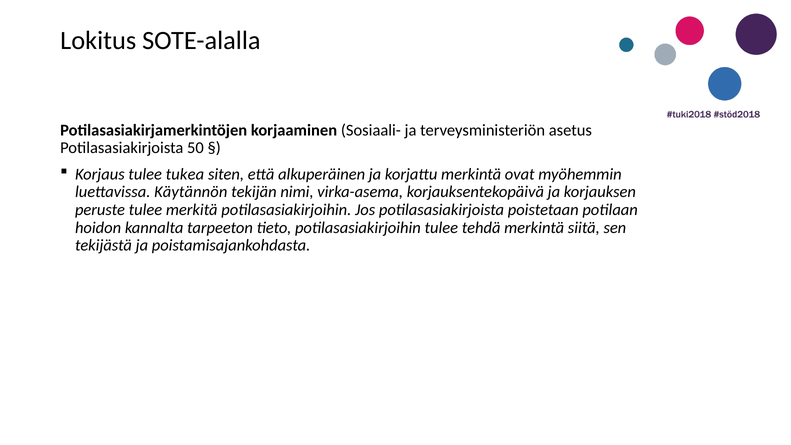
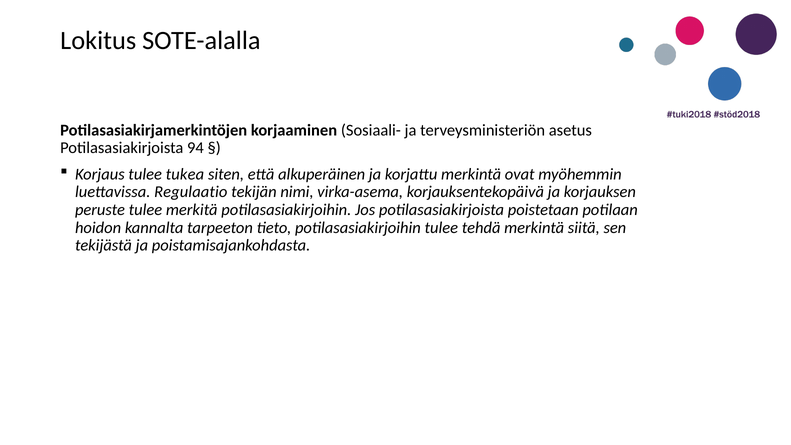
50: 50 -> 94
Käytännön: Käytännön -> Regulaatio
